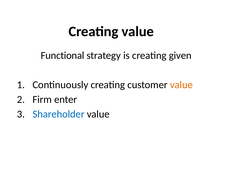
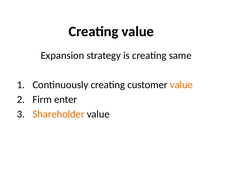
Functional: Functional -> Expansion
given: given -> same
Shareholder colour: blue -> orange
